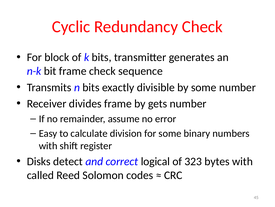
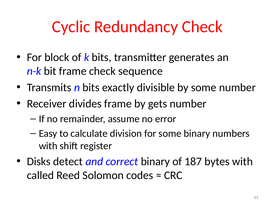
correct logical: logical -> binary
323: 323 -> 187
